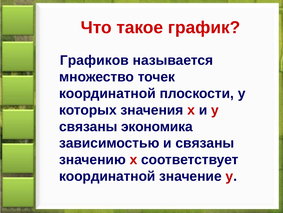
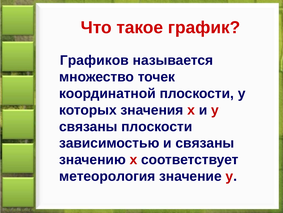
связаны экономика: экономика -> плоскости
координатной at (107, 176): координатной -> метеорология
